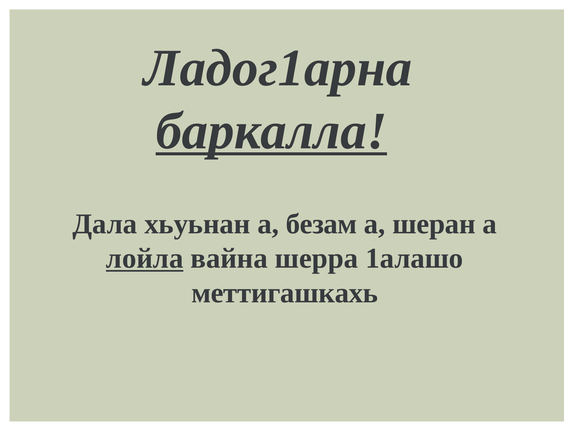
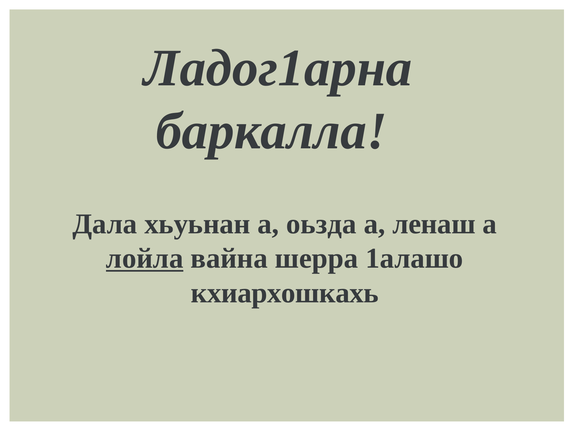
баркалла underline: present -> none
безам: безам -> оьзда
шеран: шеран -> ленаш
меттигашкахь: меттигашкахь -> кхиархошкахь
